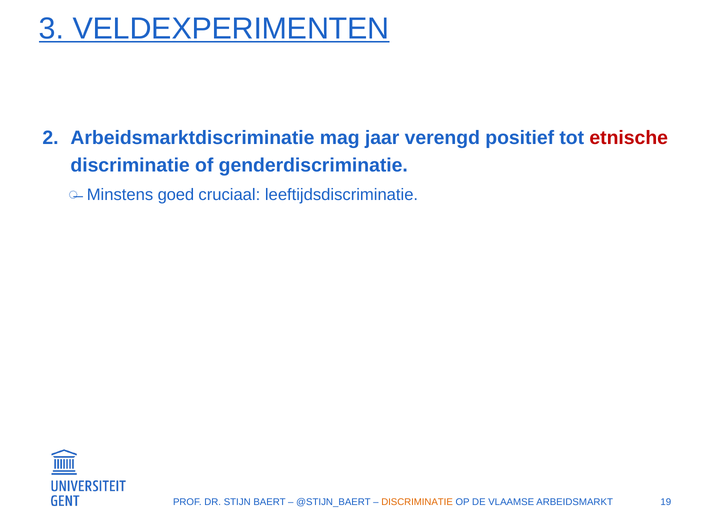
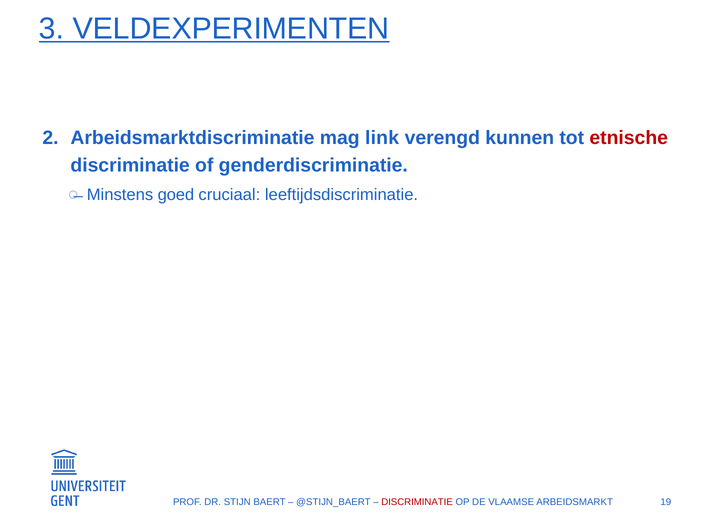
jaar: jaar -> link
positief: positief -> kunnen
DISCRIMINATIE at (417, 503) colour: orange -> red
